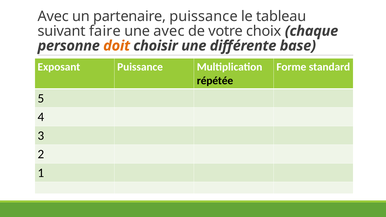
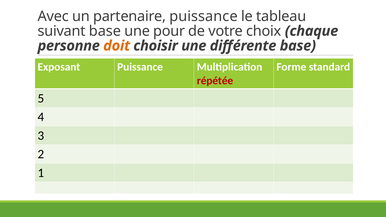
suivant faire: faire -> base
une avec: avec -> pour
répétée colour: black -> red
